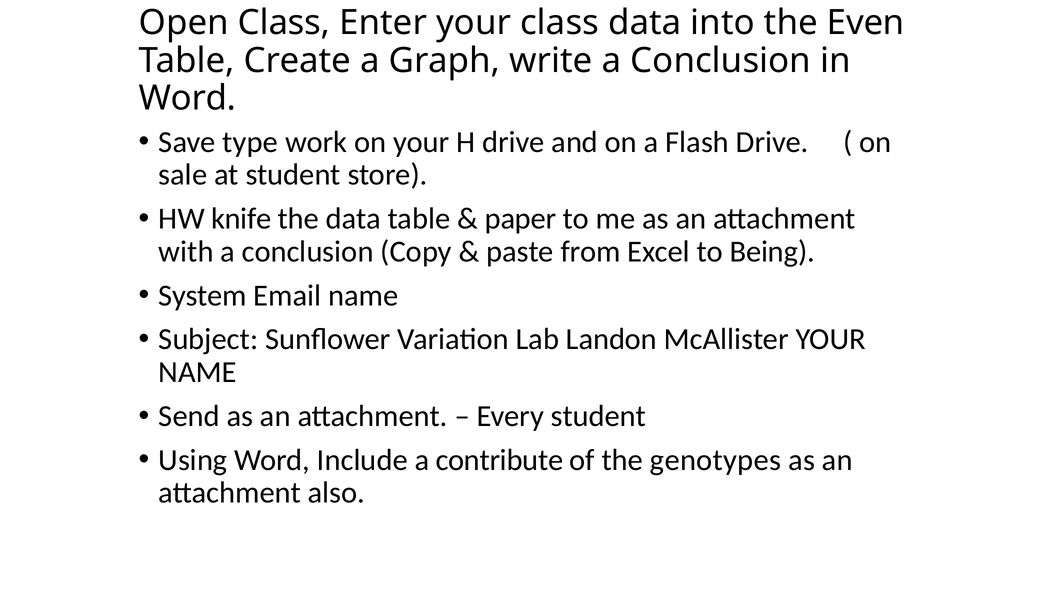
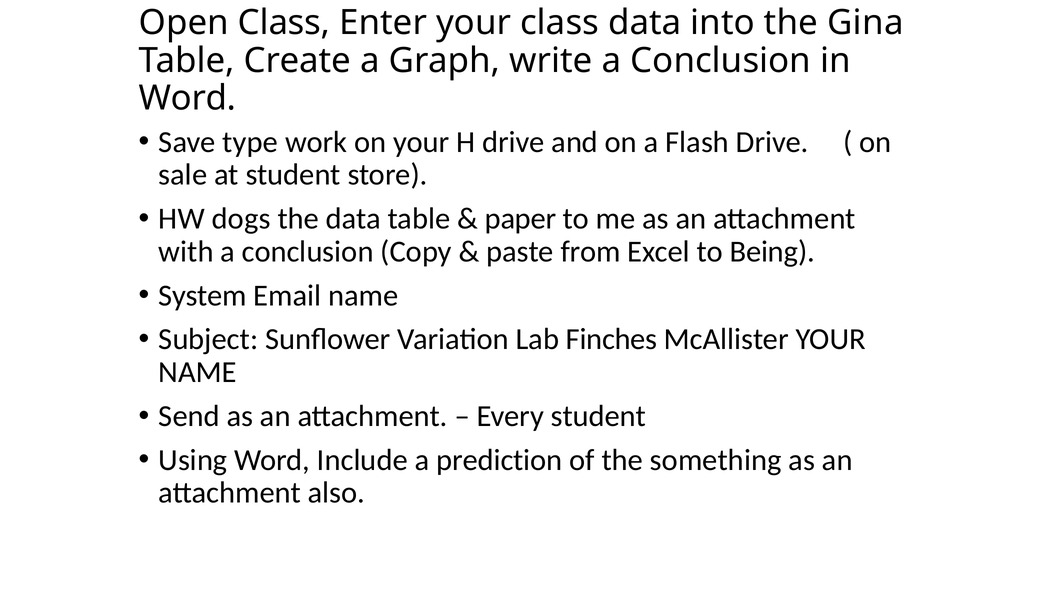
Even: Even -> Gina
knife: knife -> dogs
Landon: Landon -> Finches
contribute: contribute -> prediction
genotypes: genotypes -> something
